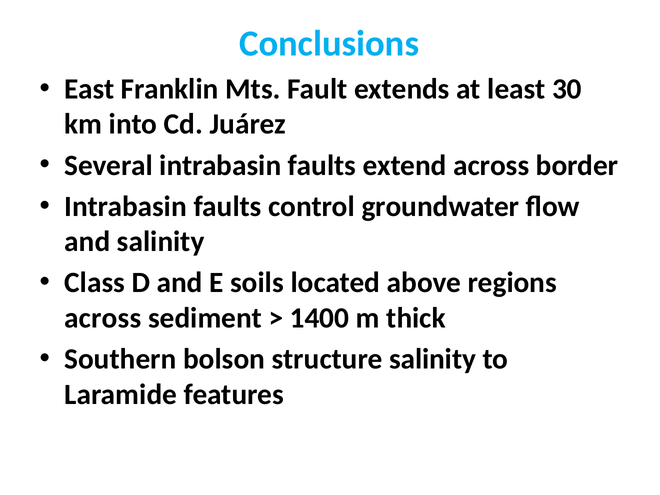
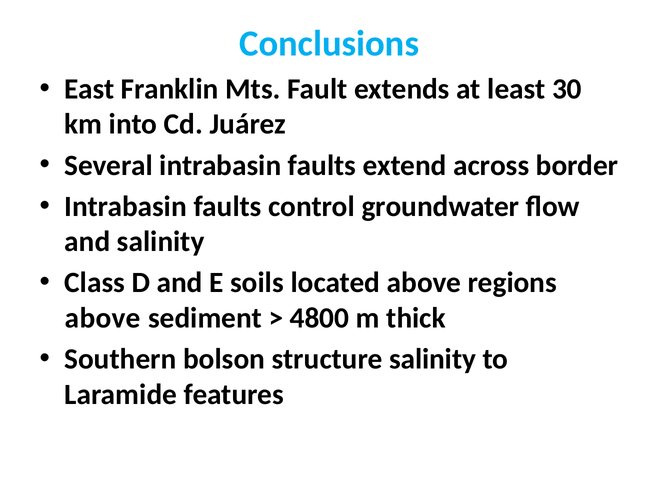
across at (103, 318): across -> above
1400: 1400 -> 4800
